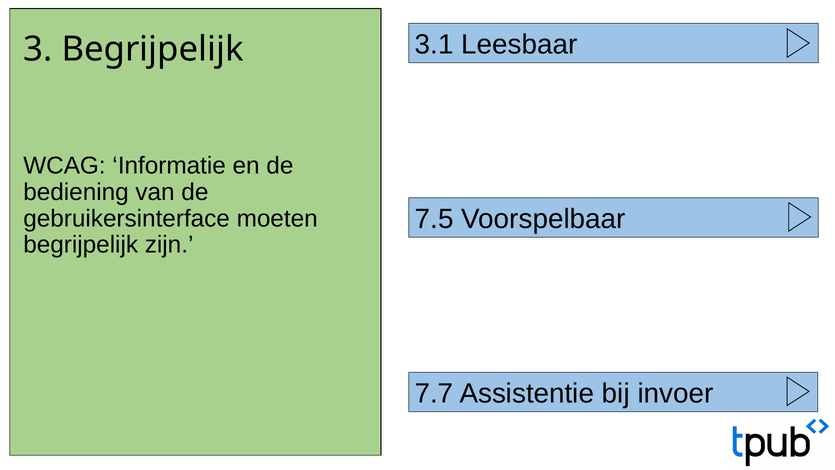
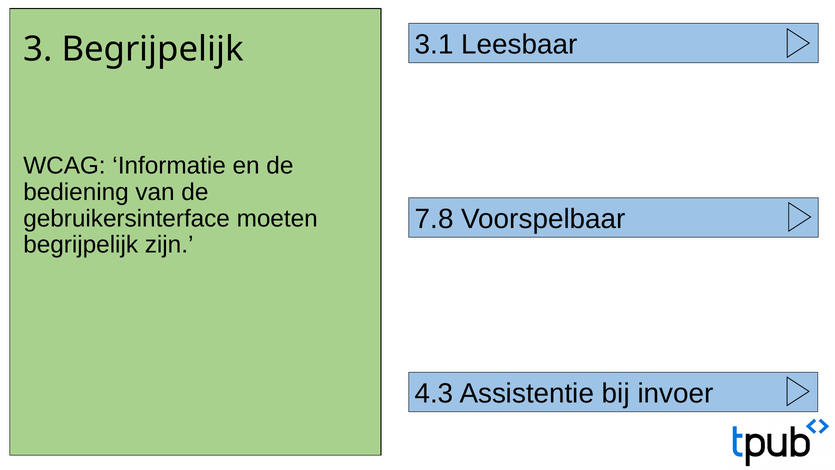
7.5: 7.5 -> 7.8
7.7: 7.7 -> 4.3
